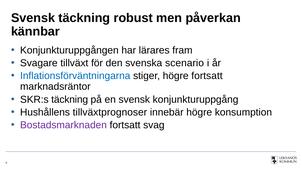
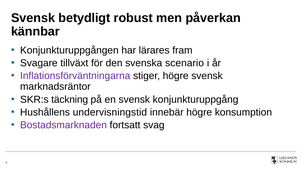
Svensk täckning: täckning -> betydligt
Inflationsförväntningarna colour: blue -> purple
högre fortsatt: fortsatt -> svensk
tillväxtprognoser: tillväxtprognoser -> undervisningstid
